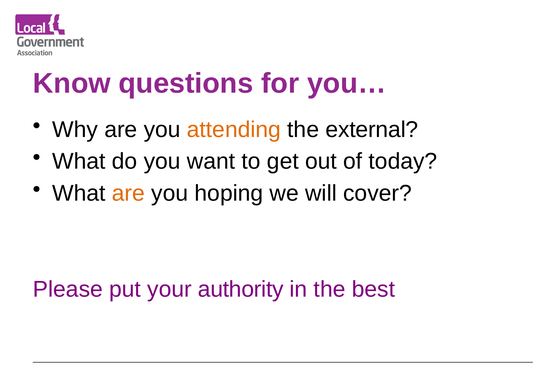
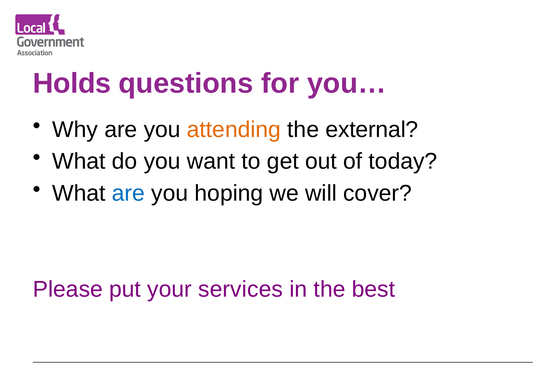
Know: Know -> Holds
are at (128, 194) colour: orange -> blue
authority: authority -> services
